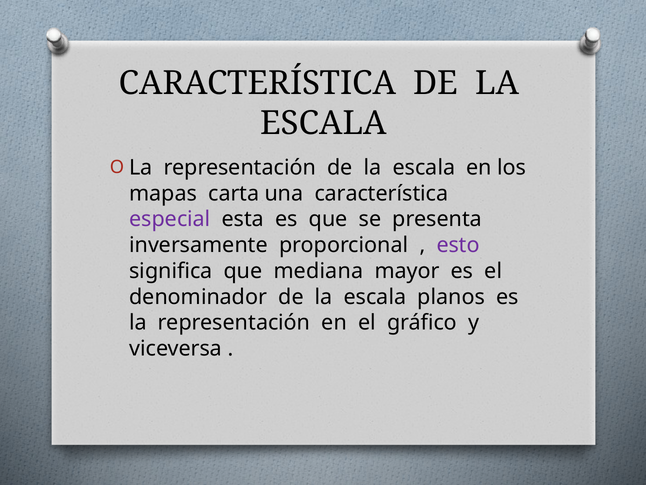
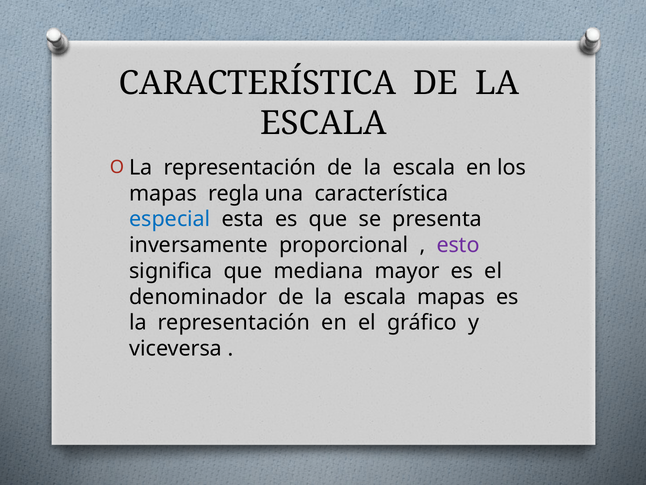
carta: carta -> regla
especial colour: purple -> blue
escala planos: planos -> mapas
